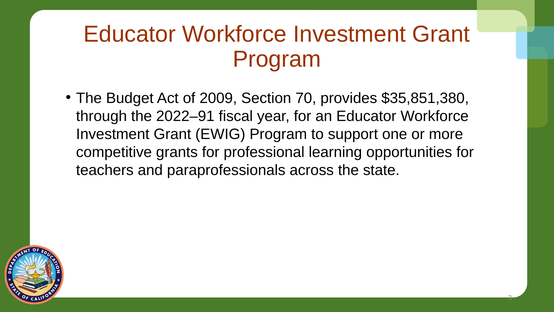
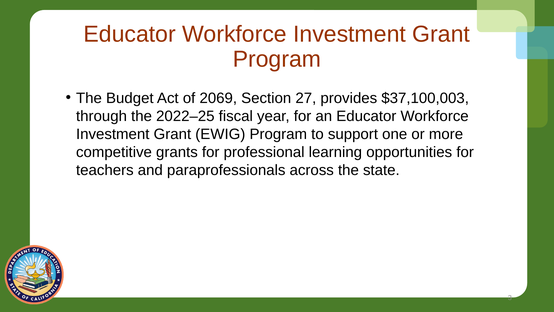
2009: 2009 -> 2069
70: 70 -> 27
$35,851,380: $35,851,380 -> $37,100,003
2022–91: 2022–91 -> 2022–25
